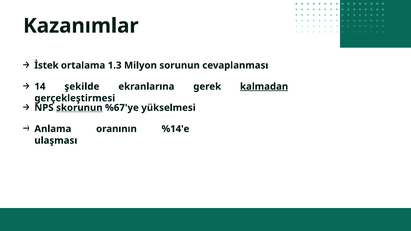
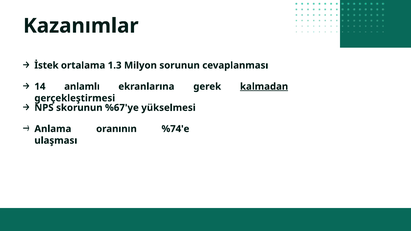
şekilde: şekilde -> anlamlı
skorunun underline: present -> none
%14'e: %14'e -> %74'e
